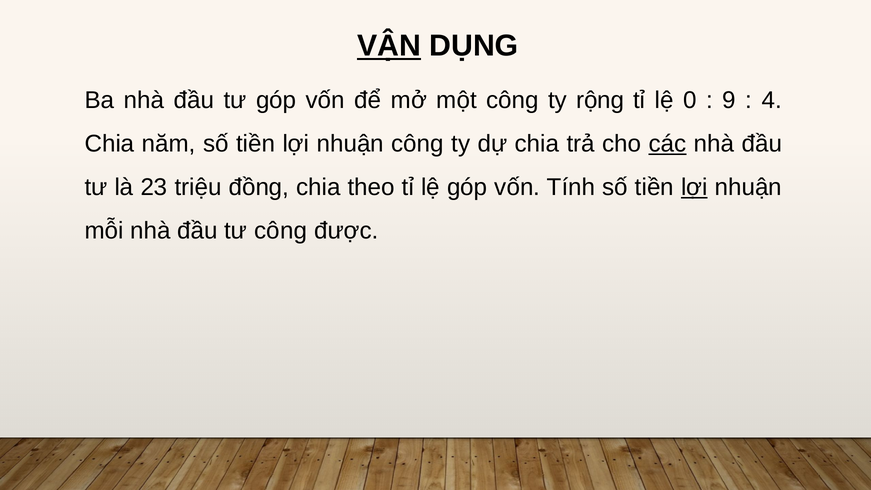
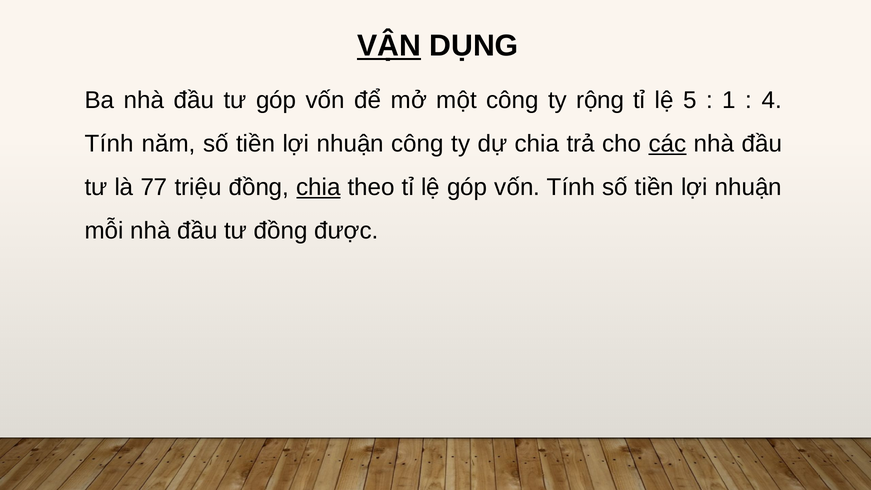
0: 0 -> 5
9: 9 -> 1
Chia at (109, 144): Chia -> Tính
23: 23 -> 77
chia at (318, 187) underline: none -> present
lợi at (694, 187) underline: present -> none
tư công: công -> đồng
